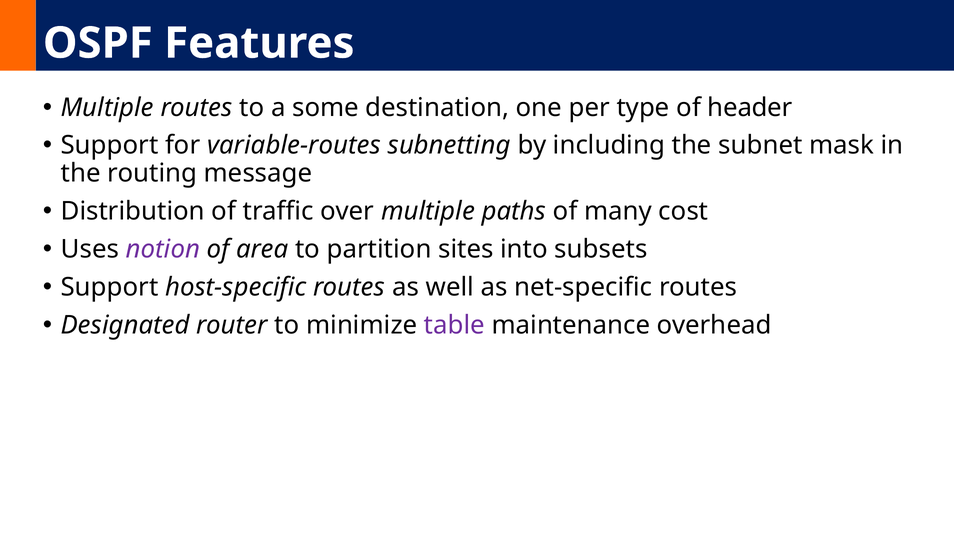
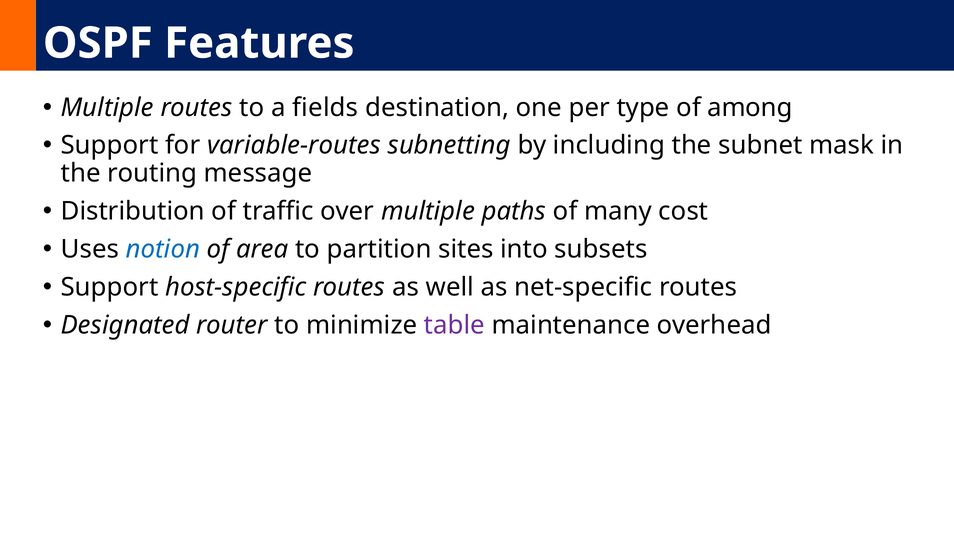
some: some -> fields
header: header -> among
notion colour: purple -> blue
